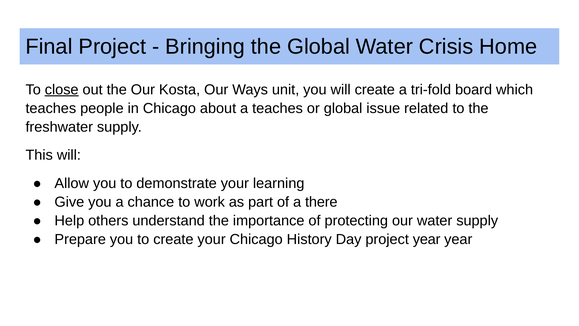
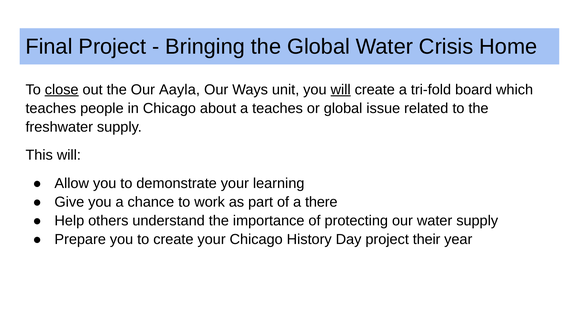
Kosta: Kosta -> Aayla
will at (341, 90) underline: none -> present
project year: year -> their
